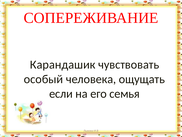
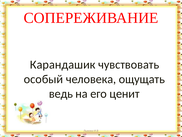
если: если -> ведь
семья: семья -> ценит
